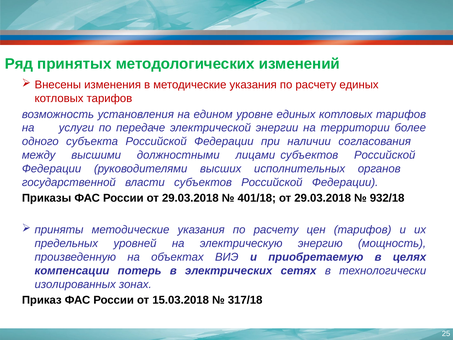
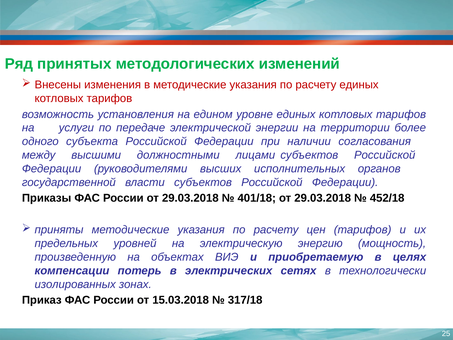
932/18: 932/18 -> 452/18
